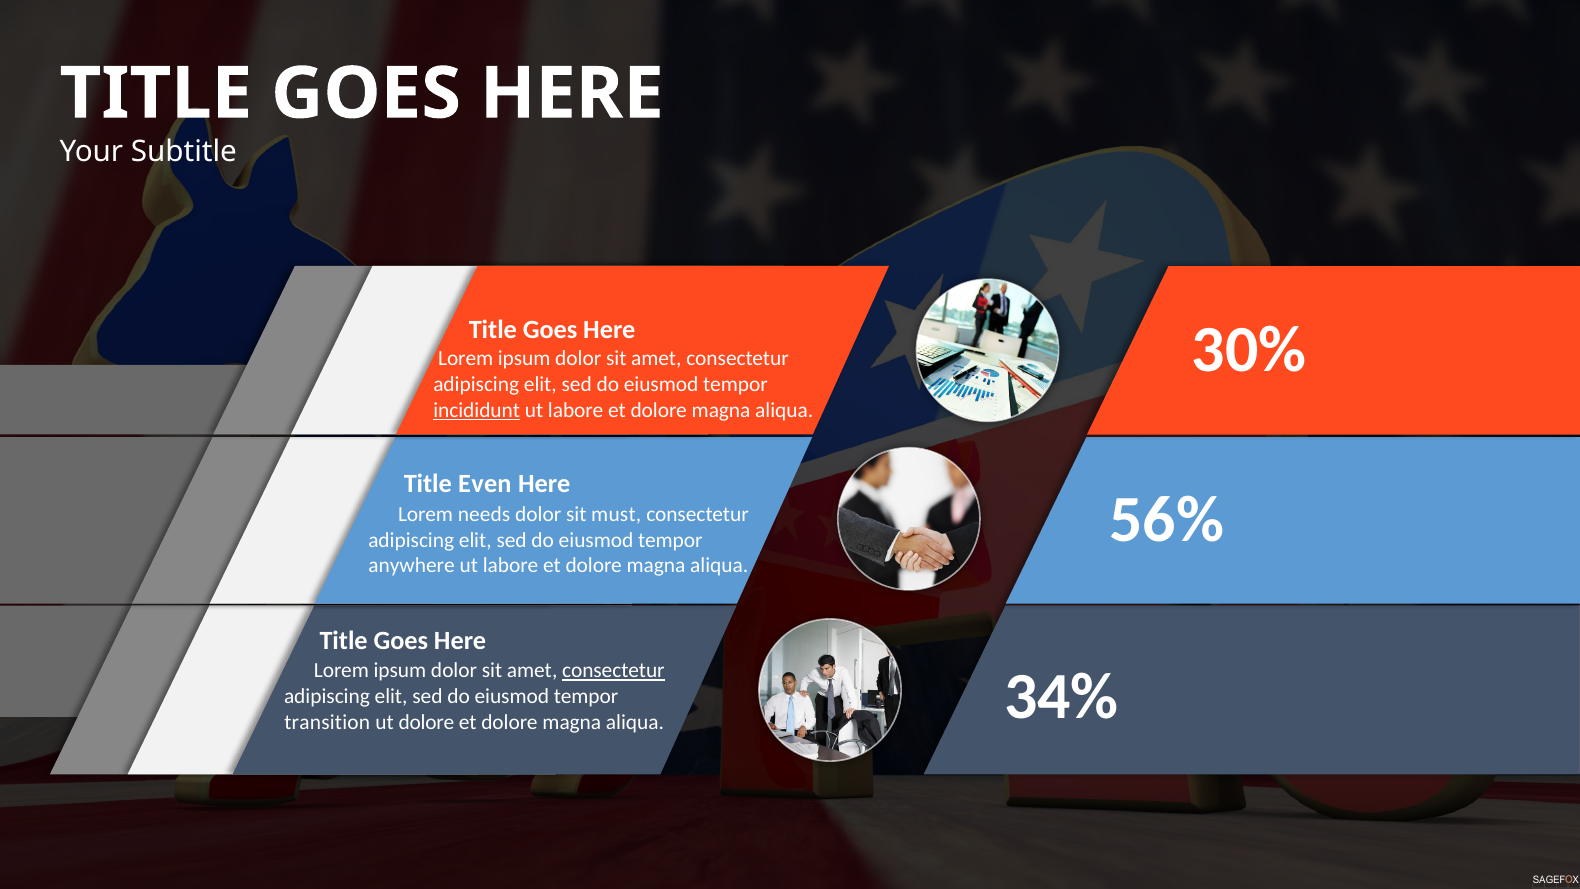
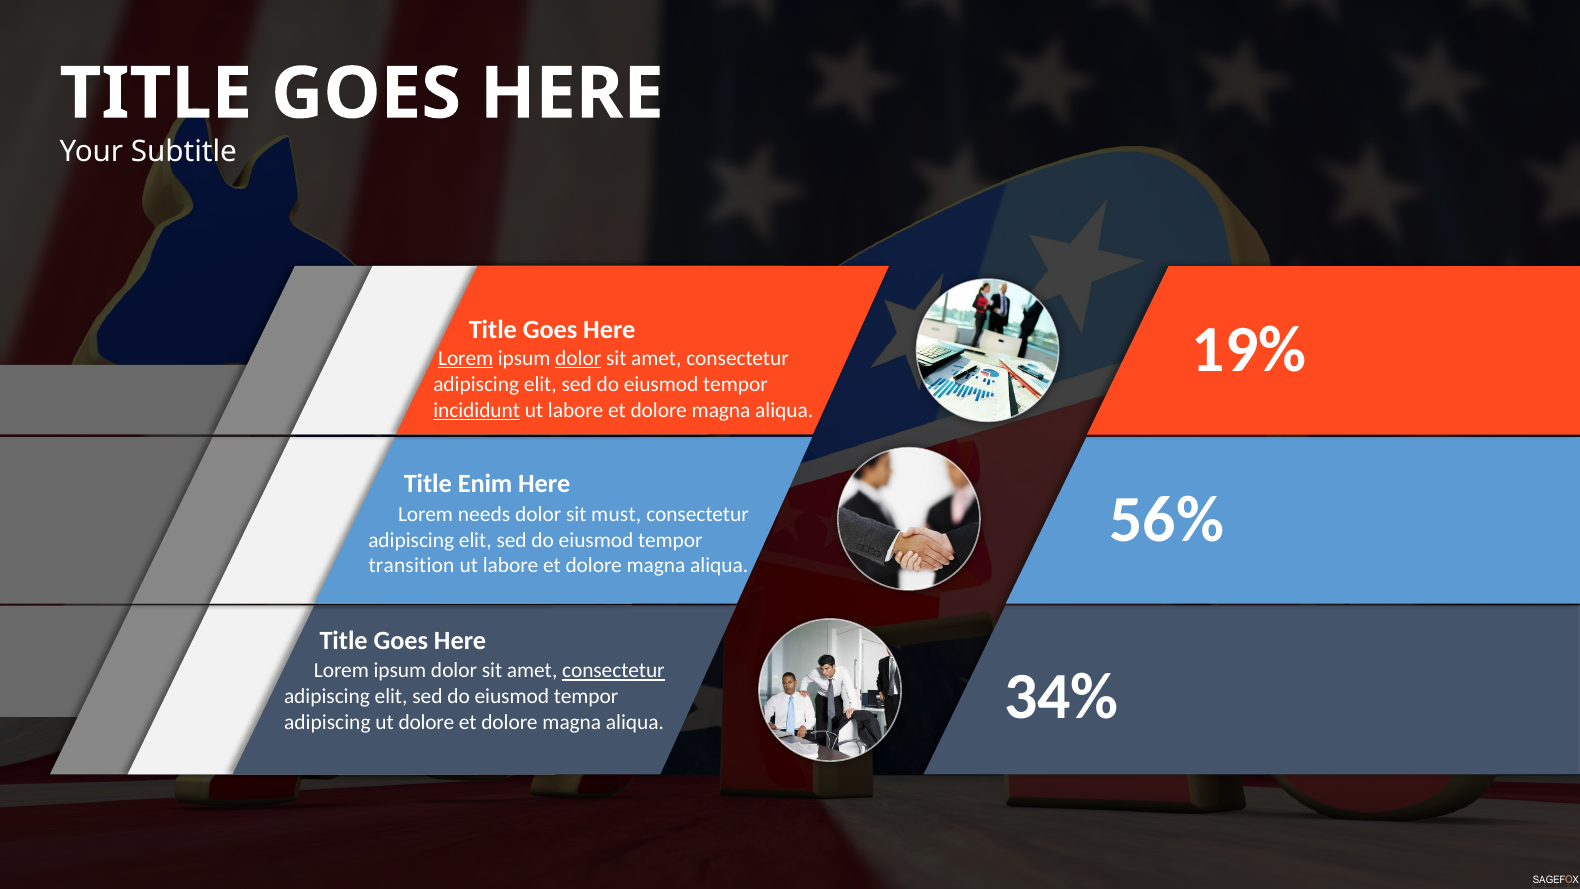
30%: 30% -> 19%
Lorem at (466, 359) underline: none -> present
dolor at (578, 359) underline: none -> present
Even: Even -> Enim
anywhere: anywhere -> transition
transition at (327, 722): transition -> adipiscing
